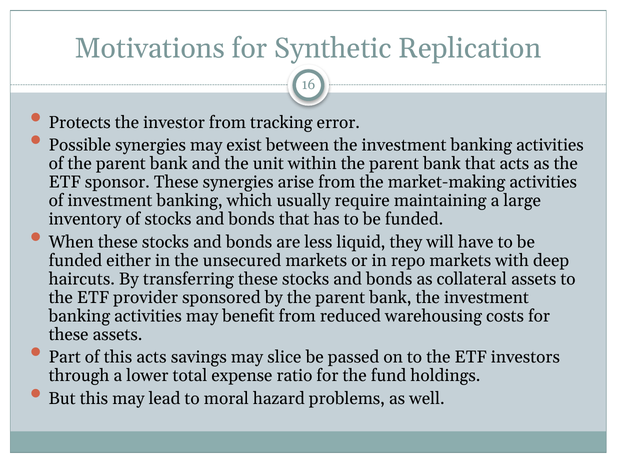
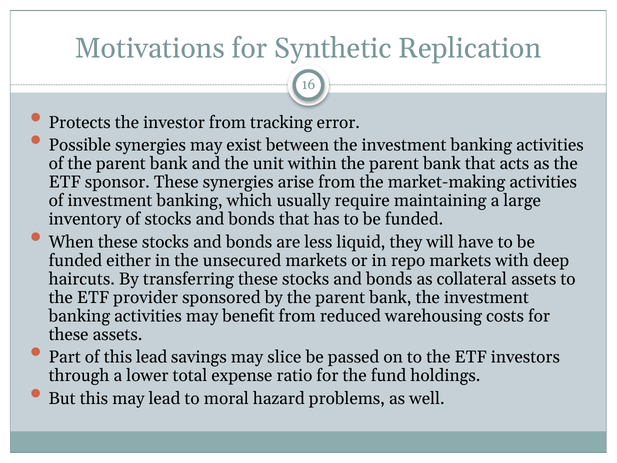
this acts: acts -> lead
